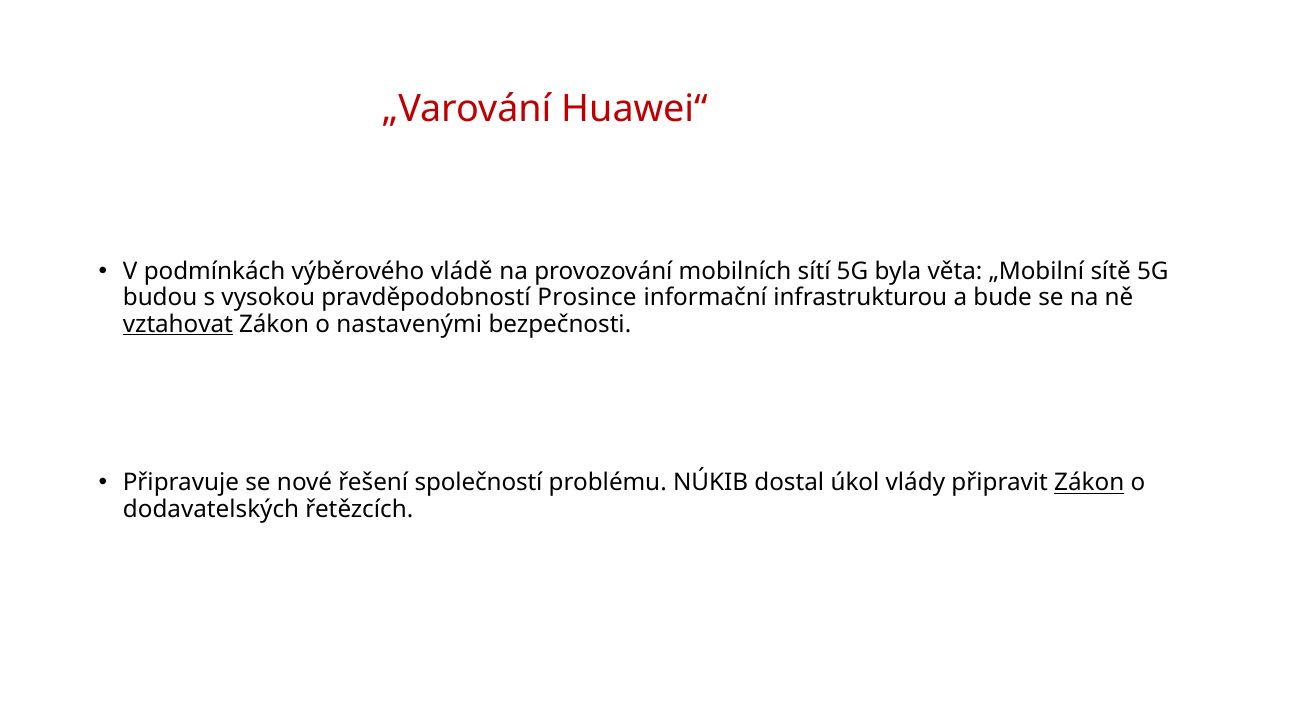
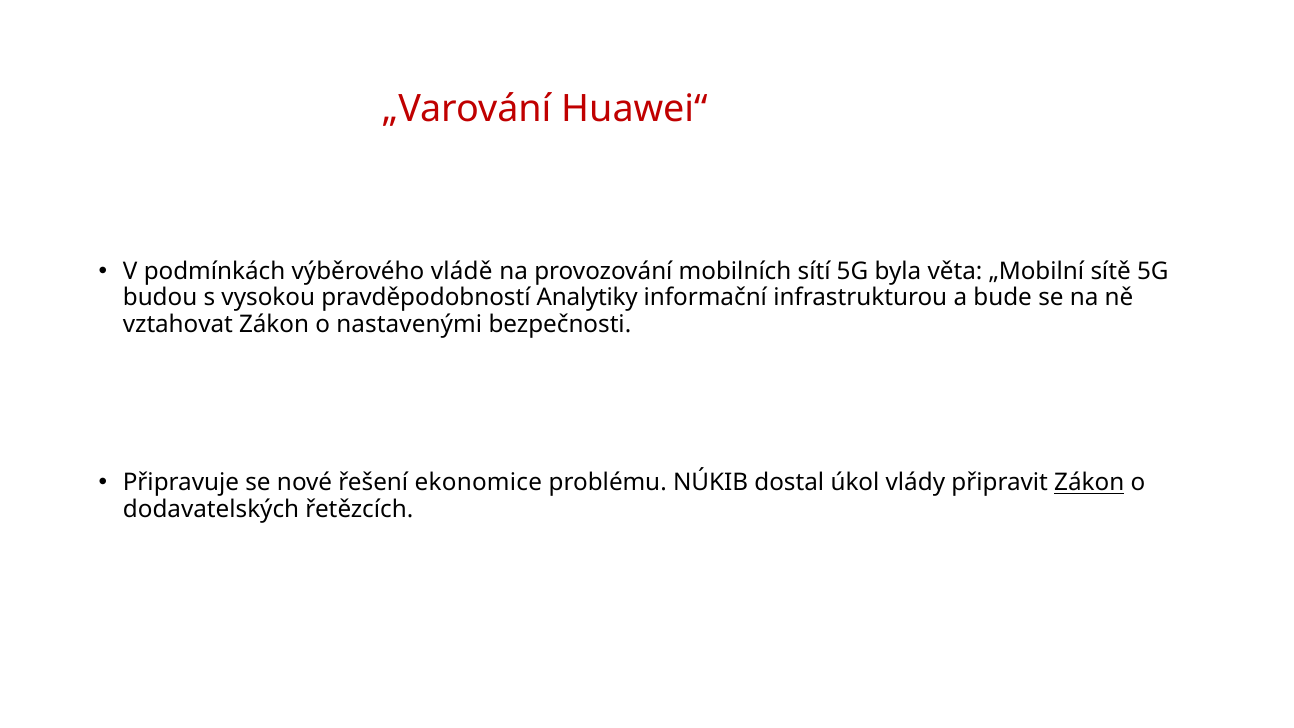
Prosince: Prosince -> Analytiky
vztahovat underline: present -> none
společností: společností -> ekonomice
